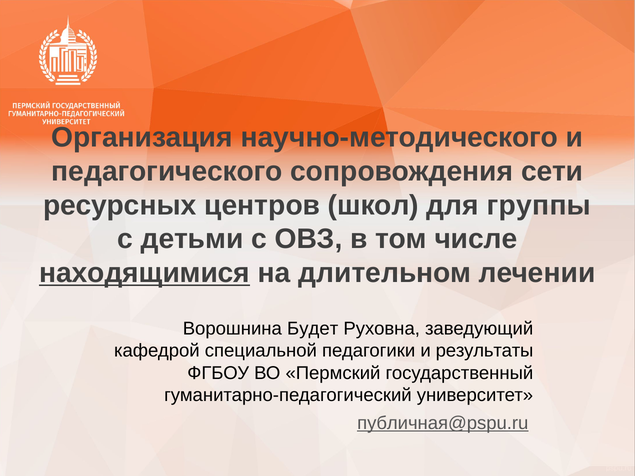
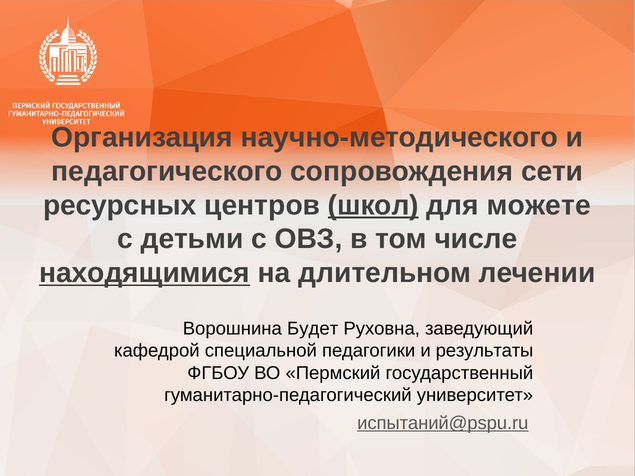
школ underline: none -> present
группы: группы -> можете
публичная@pspu.ru: публичная@pspu.ru -> испытаний@pspu.ru
